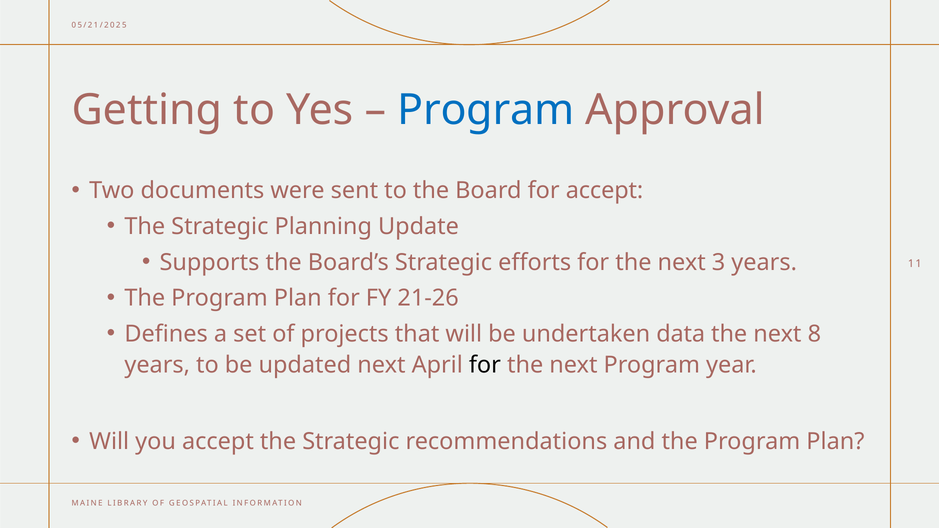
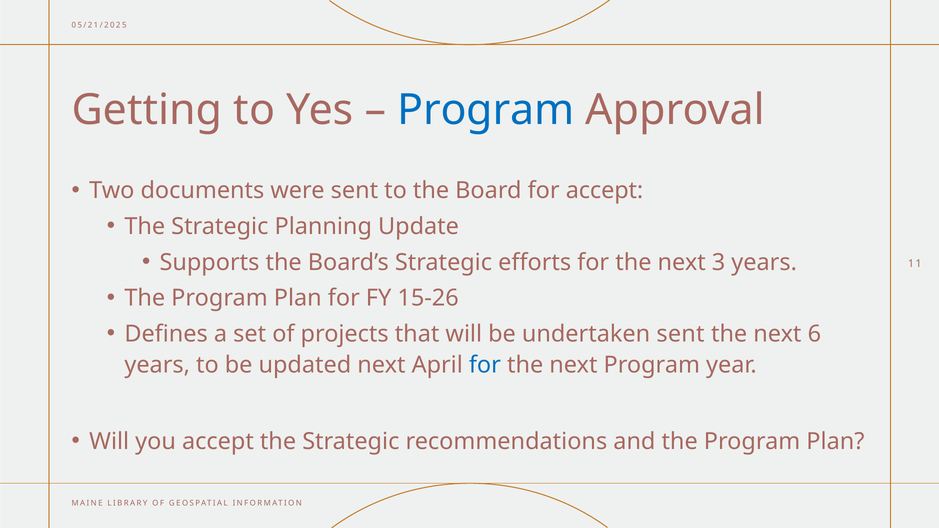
21-26: 21-26 -> 15-26
undertaken data: data -> sent
8: 8 -> 6
for at (485, 365) colour: black -> blue
